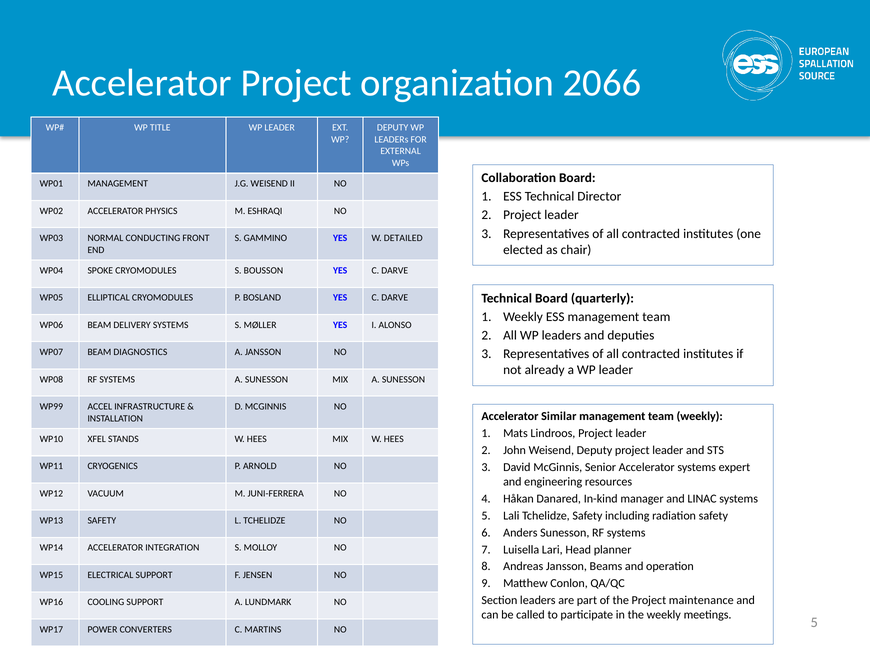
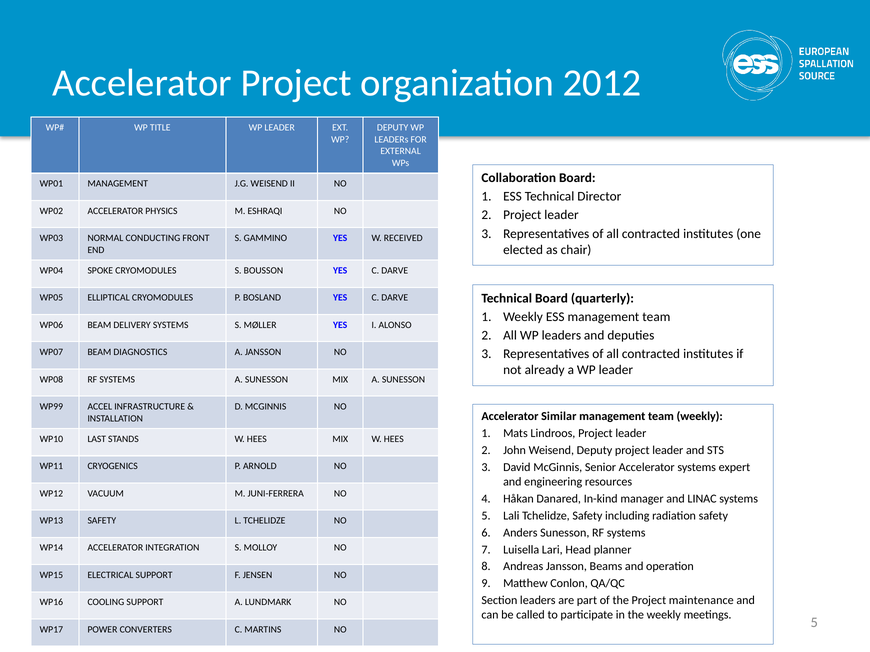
2066: 2066 -> 2012
DETAILED: DETAILED -> RECEIVED
XFEL: XFEL -> LAST
